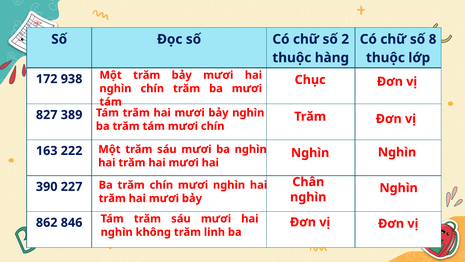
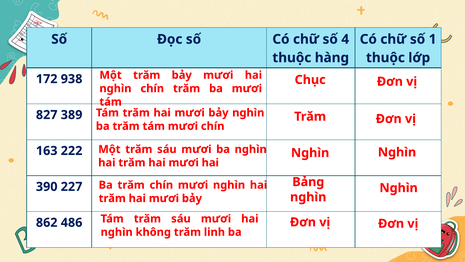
2: 2 -> 4
8: 8 -> 1
Chân: Chân -> Bảng
846: 846 -> 486
